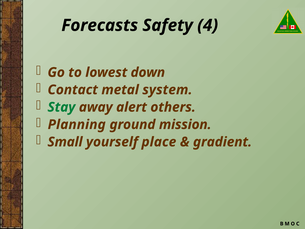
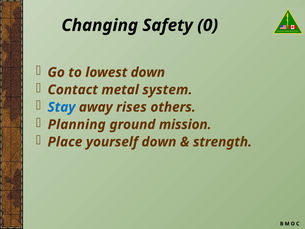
Forecasts: Forecasts -> Changing
4: 4 -> 0
Stay colour: green -> blue
alert: alert -> rises
Small: Small -> Place
yourself place: place -> down
gradient: gradient -> strength
